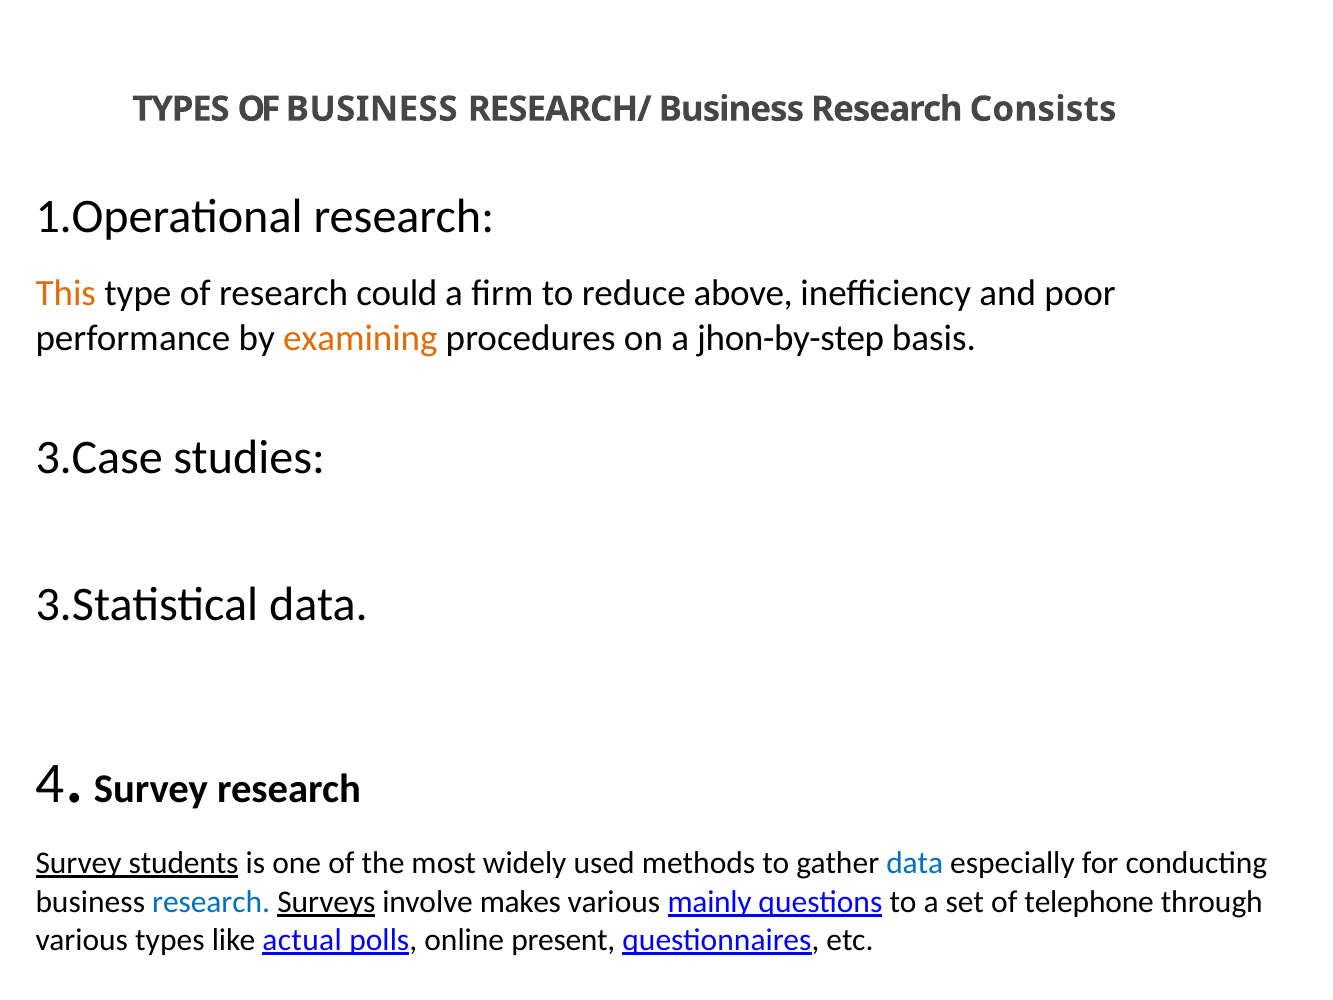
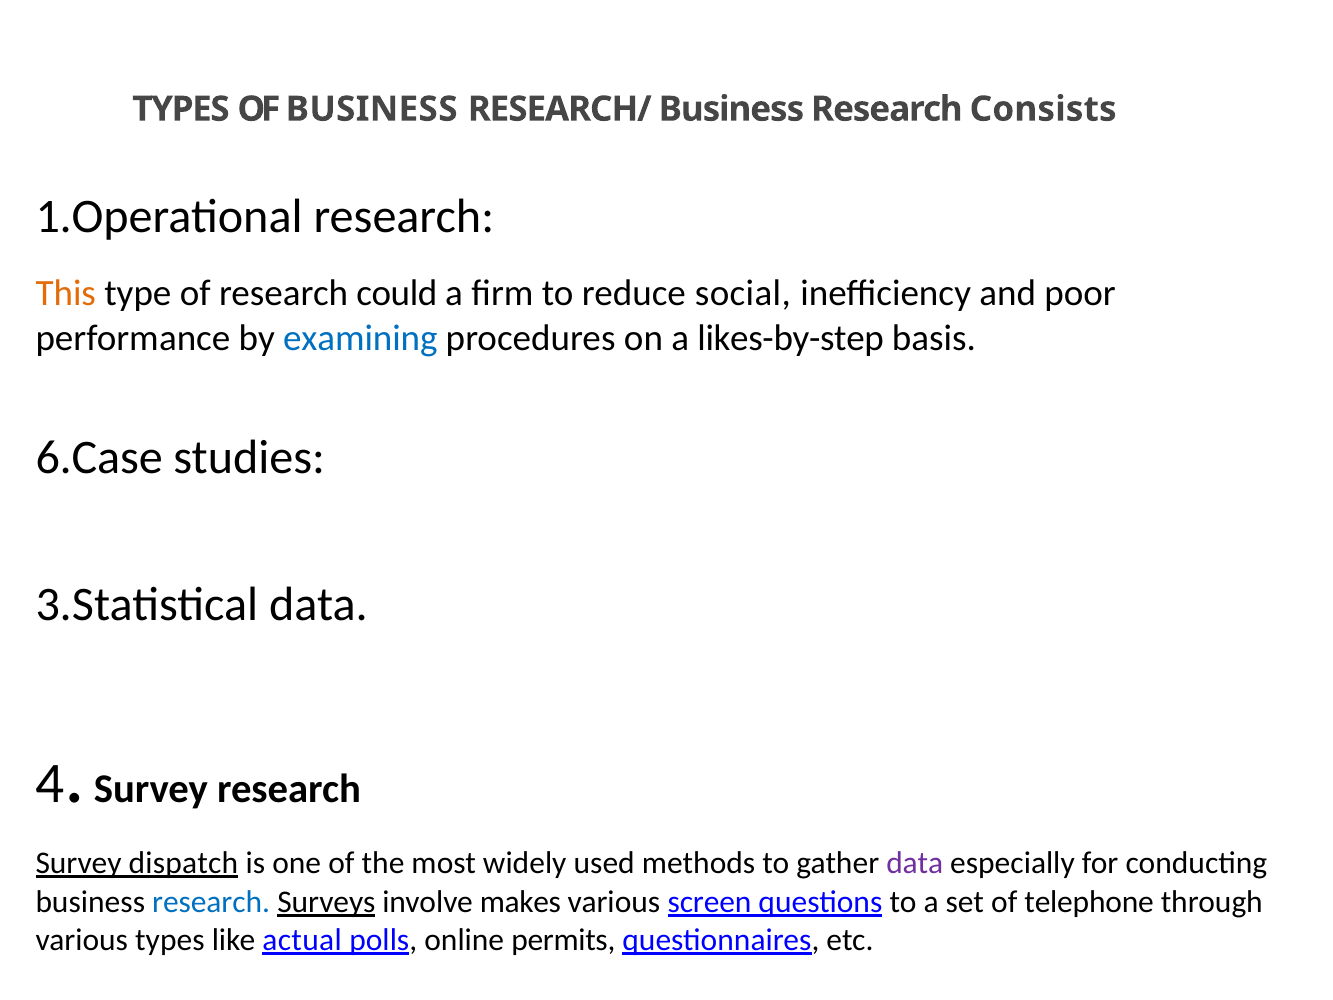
above: above -> social
examining colour: orange -> blue
jhon-by-step: jhon-by-step -> likes-by-step
3.Case: 3.Case -> 6.Case
students: students -> dispatch
data at (915, 863) colour: blue -> purple
mainly: mainly -> screen
present: present -> permits
